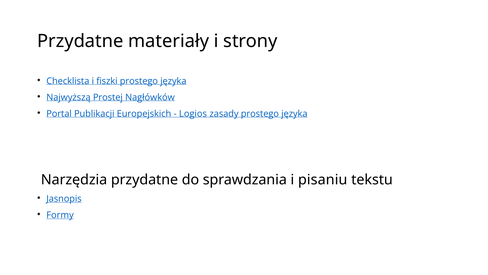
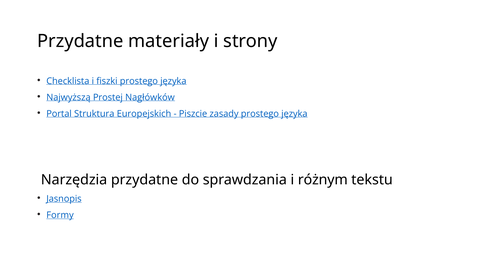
Publikacji: Publikacji -> Struktura
Logios: Logios -> Piszcie
pisaniu: pisaniu -> różnym
